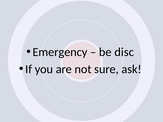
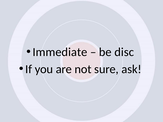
Emergency: Emergency -> Immediate
